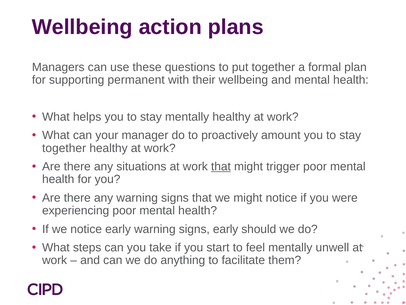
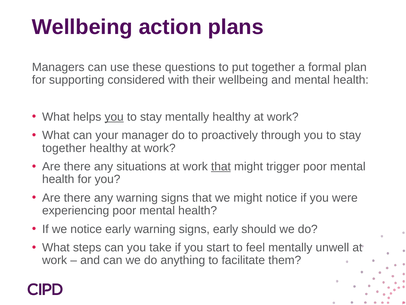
permanent: permanent -> considered
you at (114, 117) underline: none -> present
amount: amount -> through
